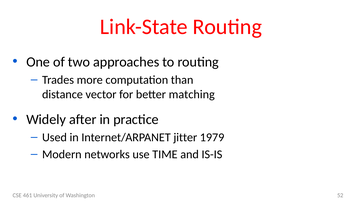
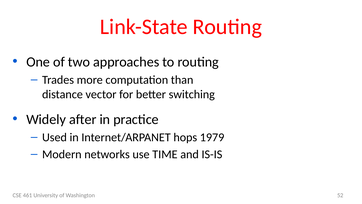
matching: matching -> switching
jitter: jitter -> hops
